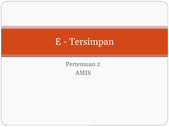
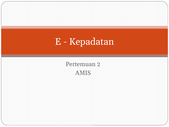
Tersimpan: Tersimpan -> Kepadatan
